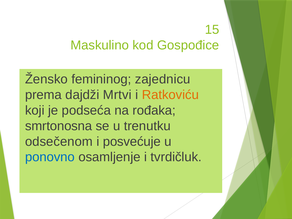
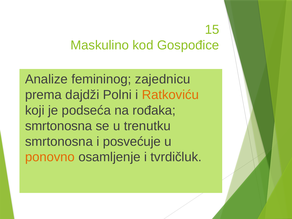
Žensko: Žensko -> Analize
Mrtvi: Mrtvi -> Polni
odsečenom at (59, 142): odsečenom -> smrtonosna
ponovno colour: blue -> orange
